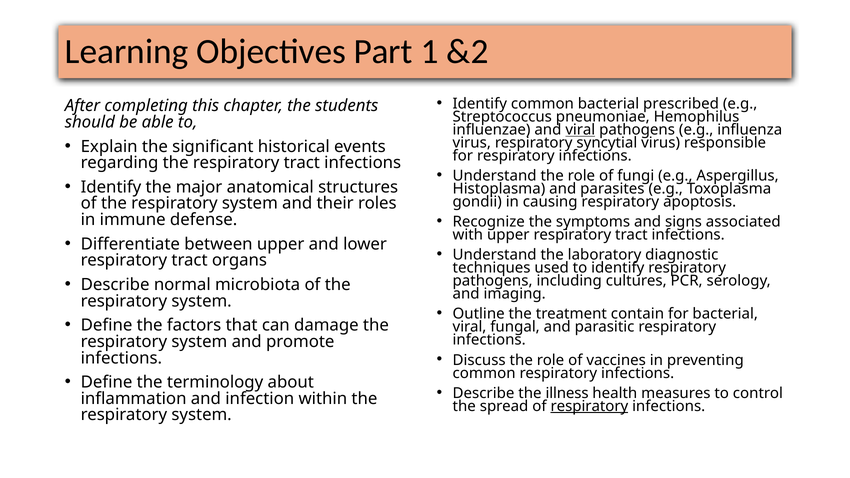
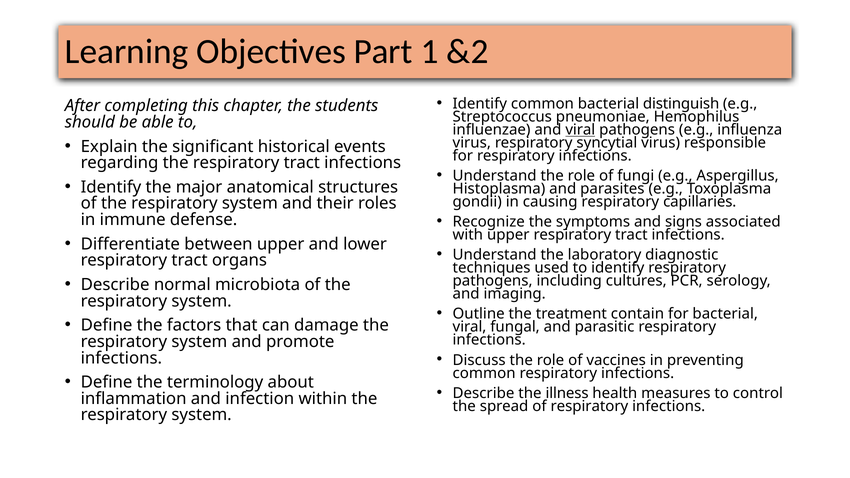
prescribed: prescribed -> distinguish
apoptosis: apoptosis -> capillaries
respiratory at (589, 406) underline: present -> none
